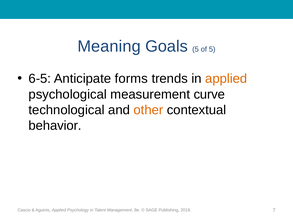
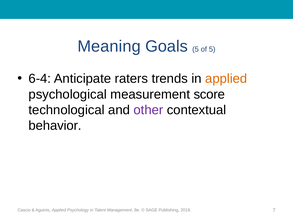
6-5: 6-5 -> 6-4
forms: forms -> raters
curve: curve -> score
other colour: orange -> purple
